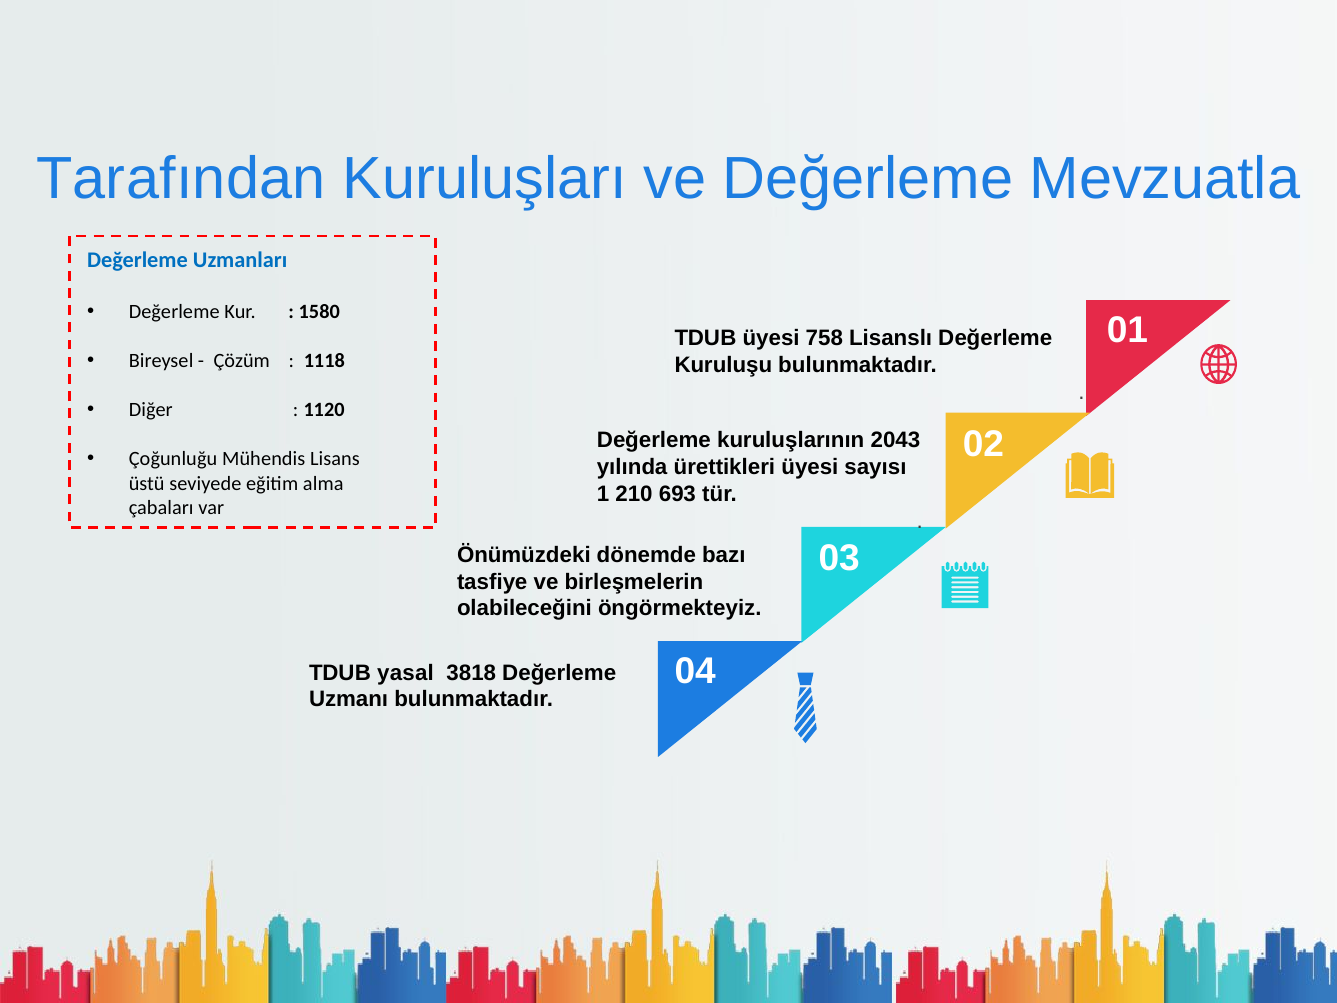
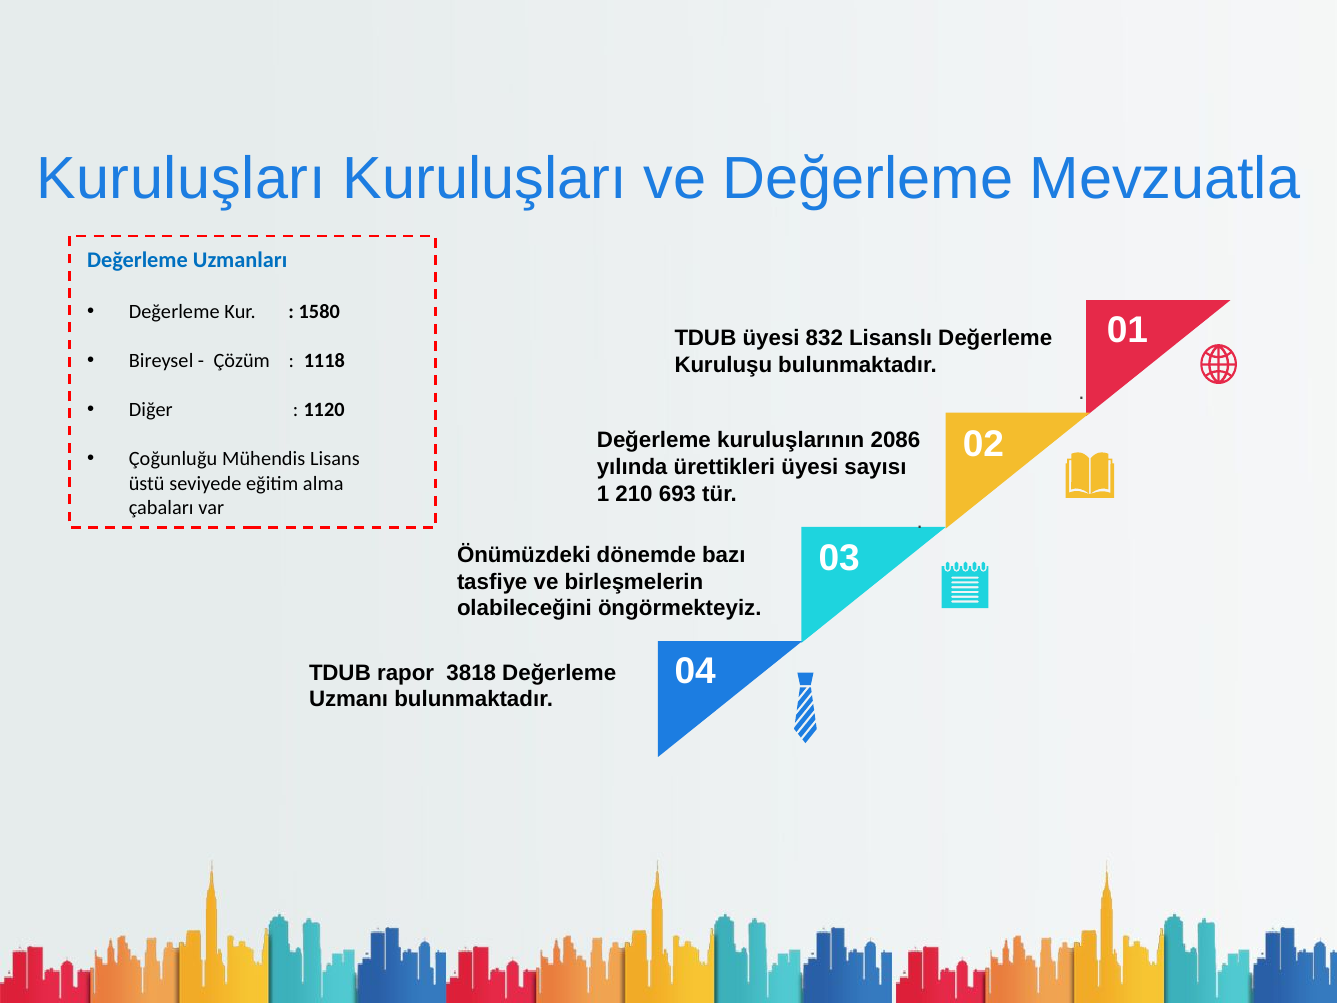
Tarafından at (181, 179): Tarafından -> Kuruluşları
758: 758 -> 832
2043: 2043 -> 2086
yasal: yasal -> rapor
